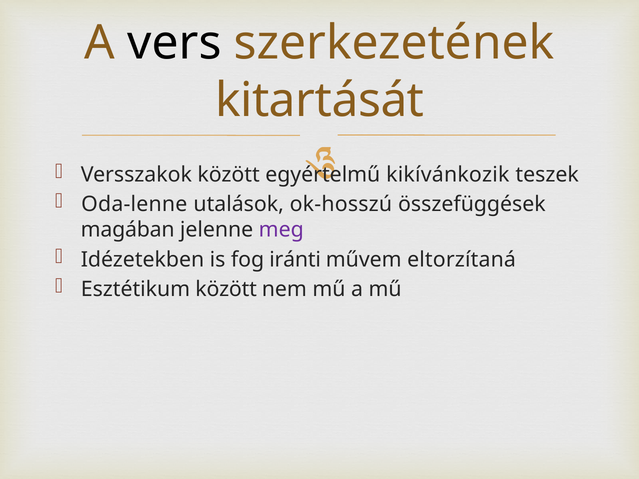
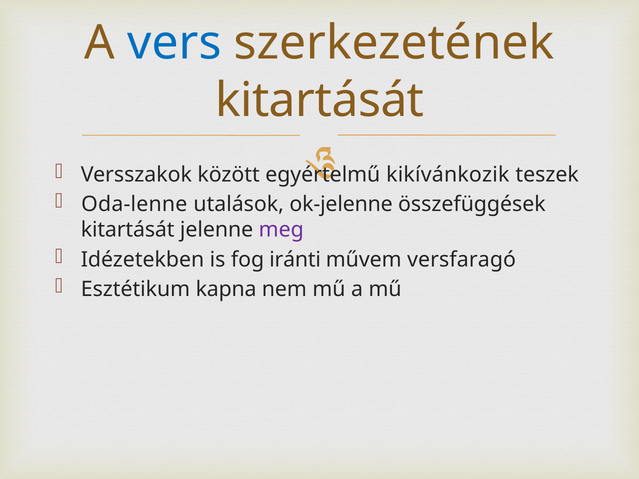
vers colour: black -> blue
ok-hosszú: ok-hosszú -> ok-jelenne
magában at (128, 230): magában -> kitartását
eltorzítaná: eltorzítaná -> versfaragó
Esztétikum között: között -> kapna
